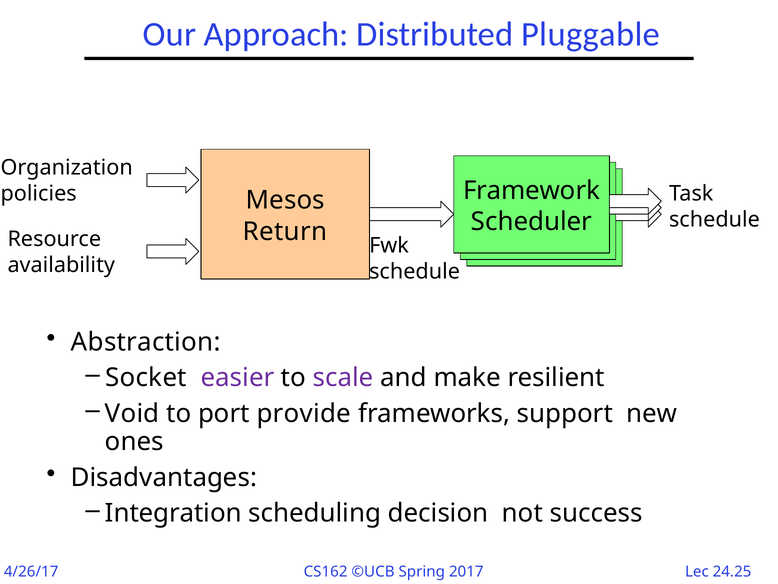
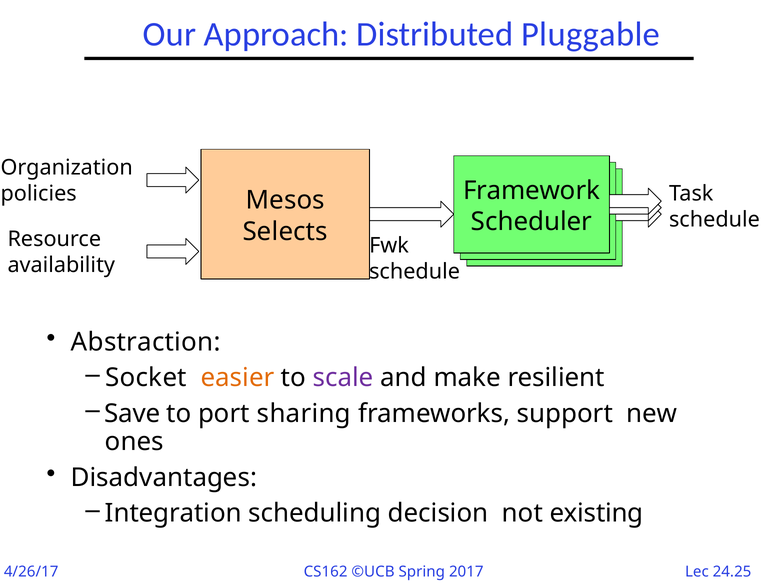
Return: Return -> Selects
easier colour: purple -> orange
Void: Void -> Save
provide: provide -> sharing
success: success -> existing
